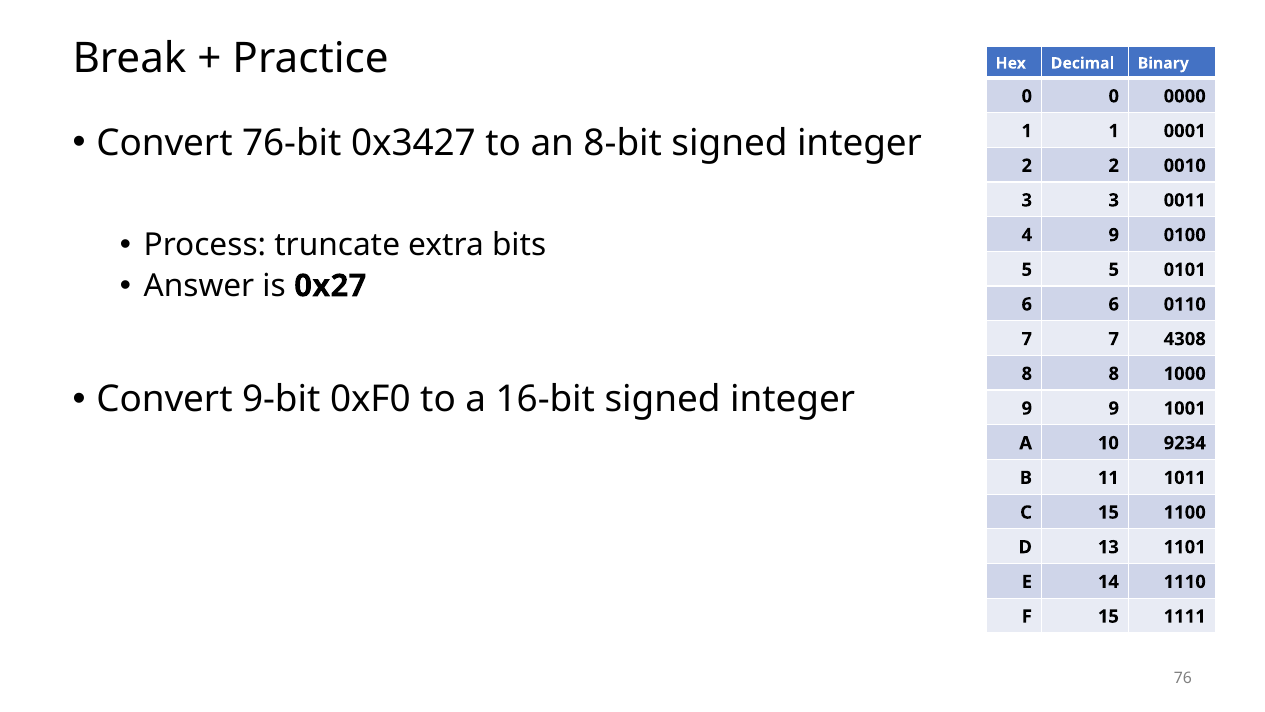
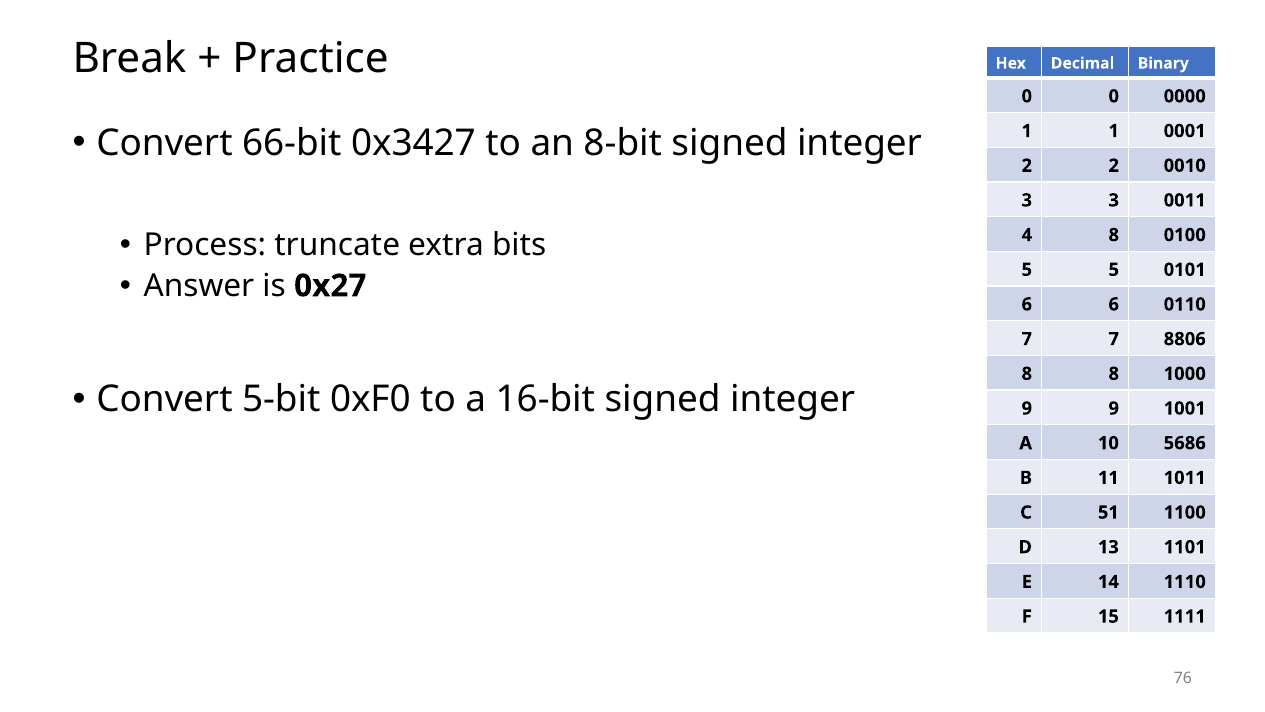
76-bit: 76-bit -> 66-bit
4 9: 9 -> 8
4308: 4308 -> 8806
9-bit: 9-bit -> 5-bit
9234: 9234 -> 5686
C 15: 15 -> 51
